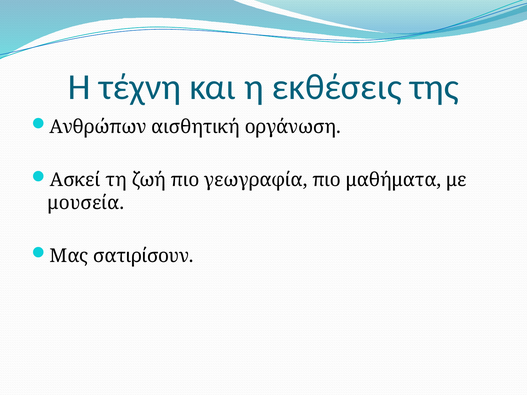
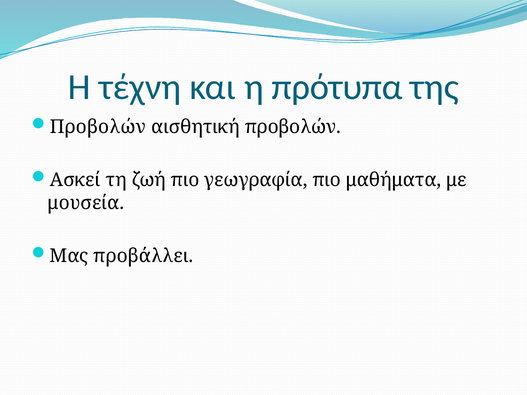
εκθέσεις: εκθέσεις -> πρότυπα
Ανθρώπων at (98, 127): Ανθρώπων -> Προβολών
αισθητική οργάνωση: οργάνωση -> προβολών
σατιρίσουν: σατιρίσουν -> προβάλλει
